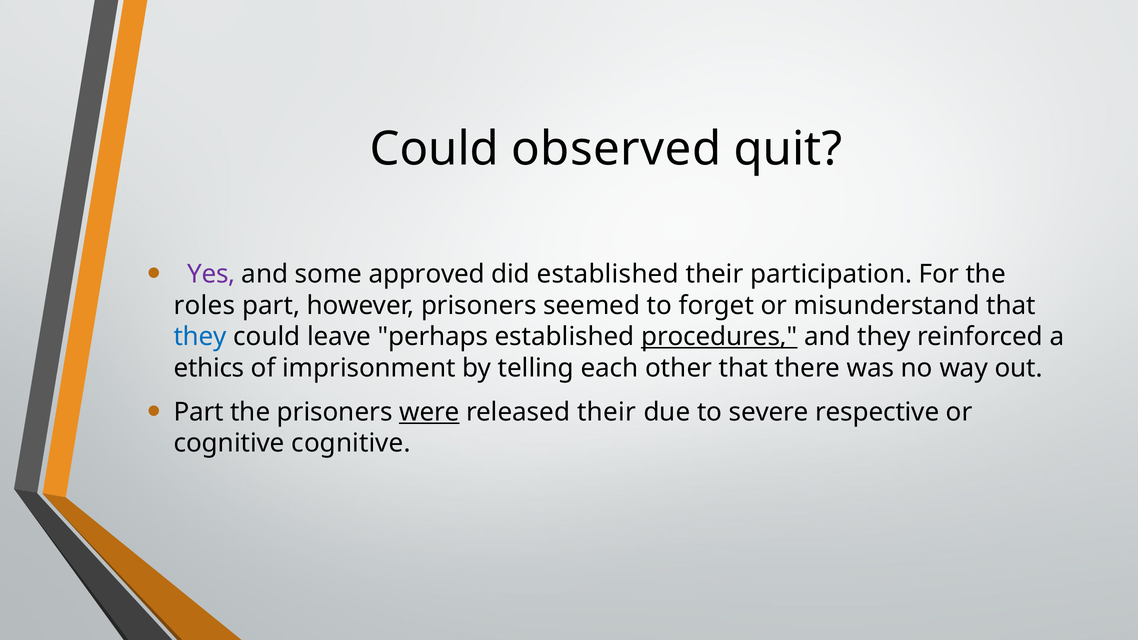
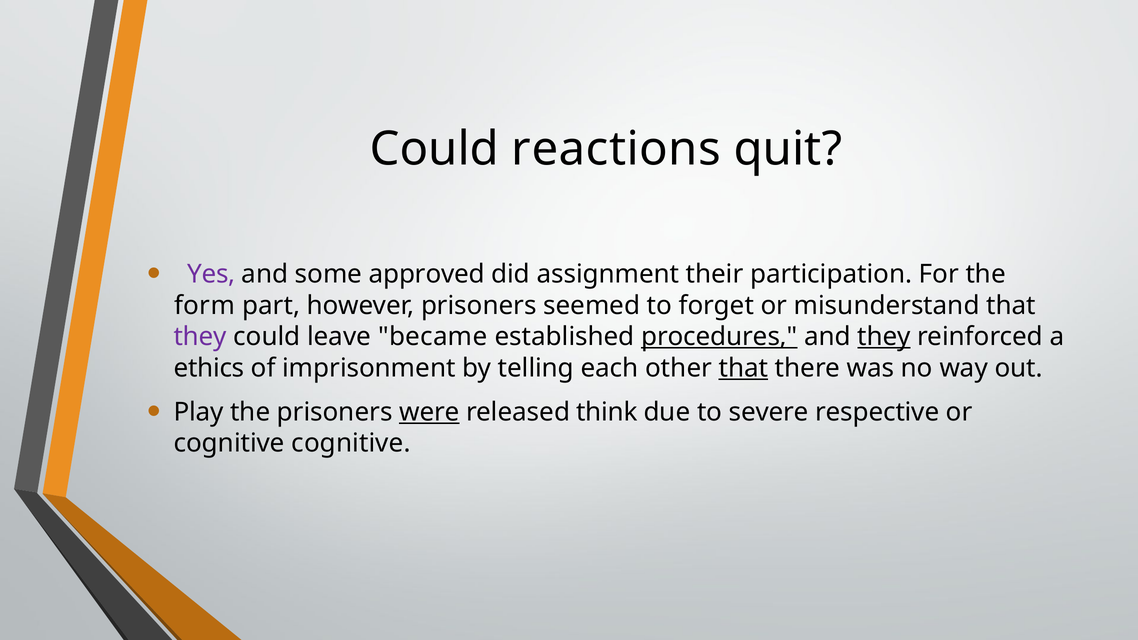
observed: observed -> reactions
did established: established -> assignment
roles: roles -> form
they at (200, 337) colour: blue -> purple
perhaps: perhaps -> became
they at (884, 337) underline: none -> present
that at (743, 368) underline: none -> present
Part at (199, 412): Part -> Play
released their: their -> think
